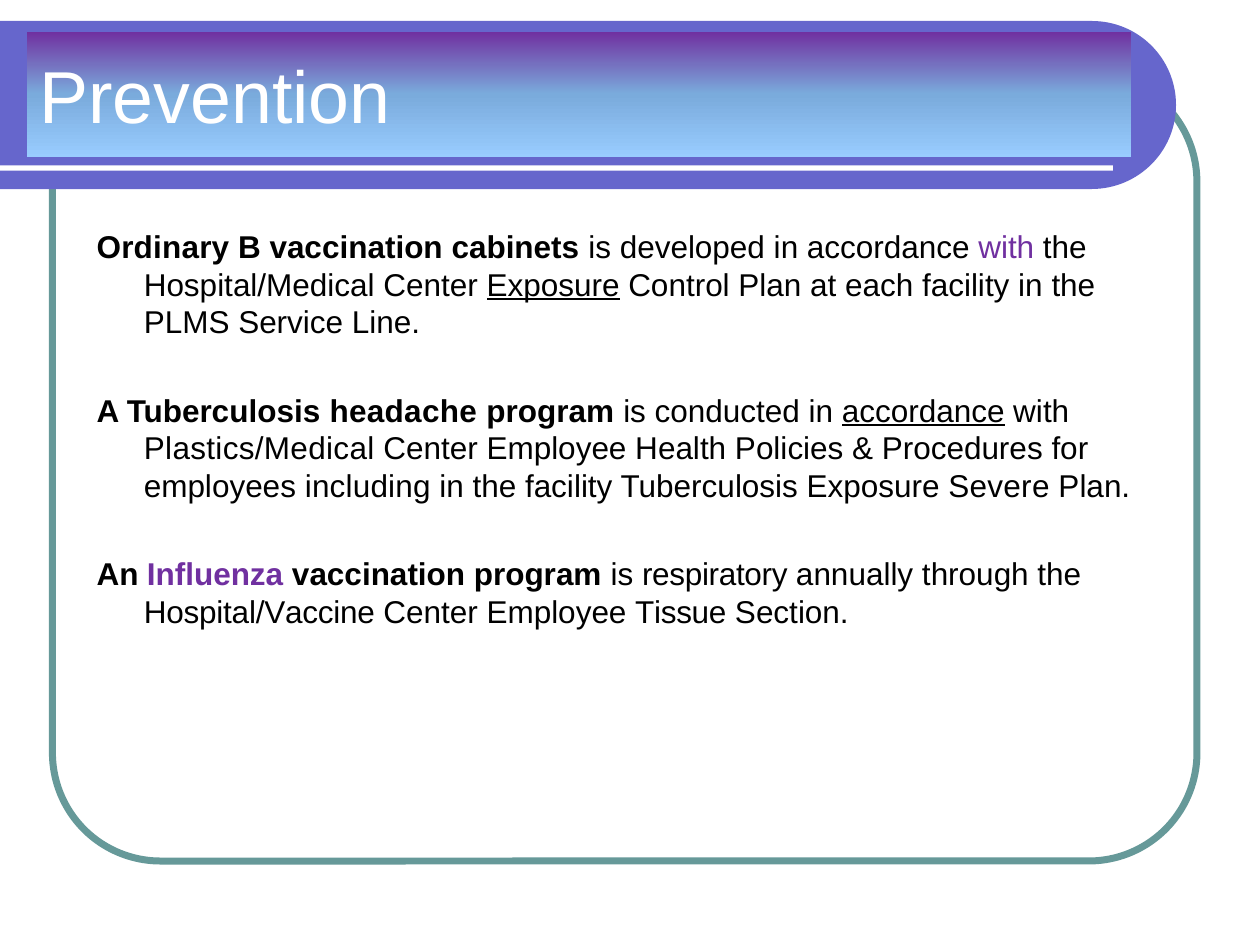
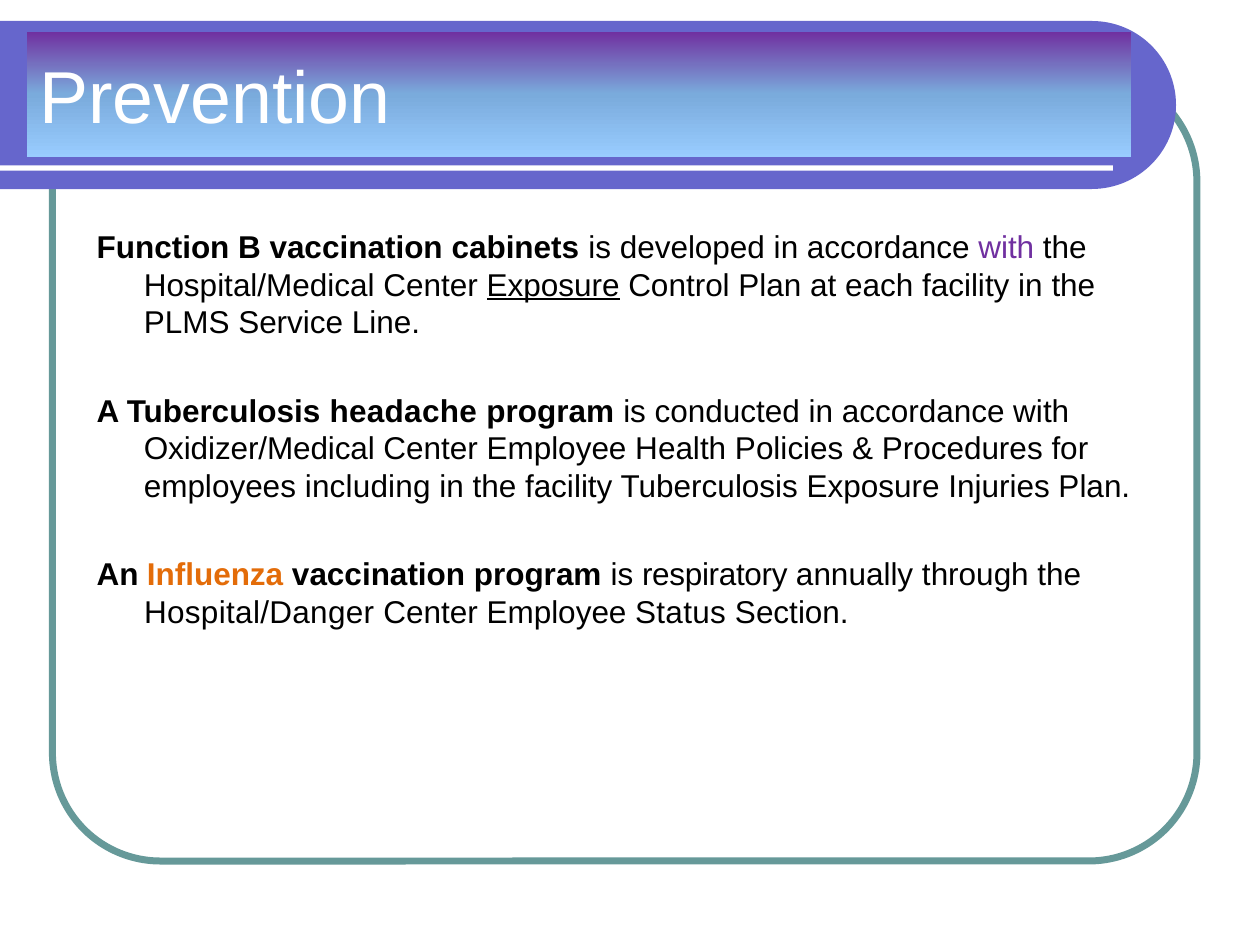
Ordinary: Ordinary -> Function
accordance at (923, 412) underline: present -> none
Plastics/Medical: Plastics/Medical -> Oxidizer/Medical
Severe: Severe -> Injuries
Influenza colour: purple -> orange
Hospital/Vaccine: Hospital/Vaccine -> Hospital/Danger
Tissue: Tissue -> Status
